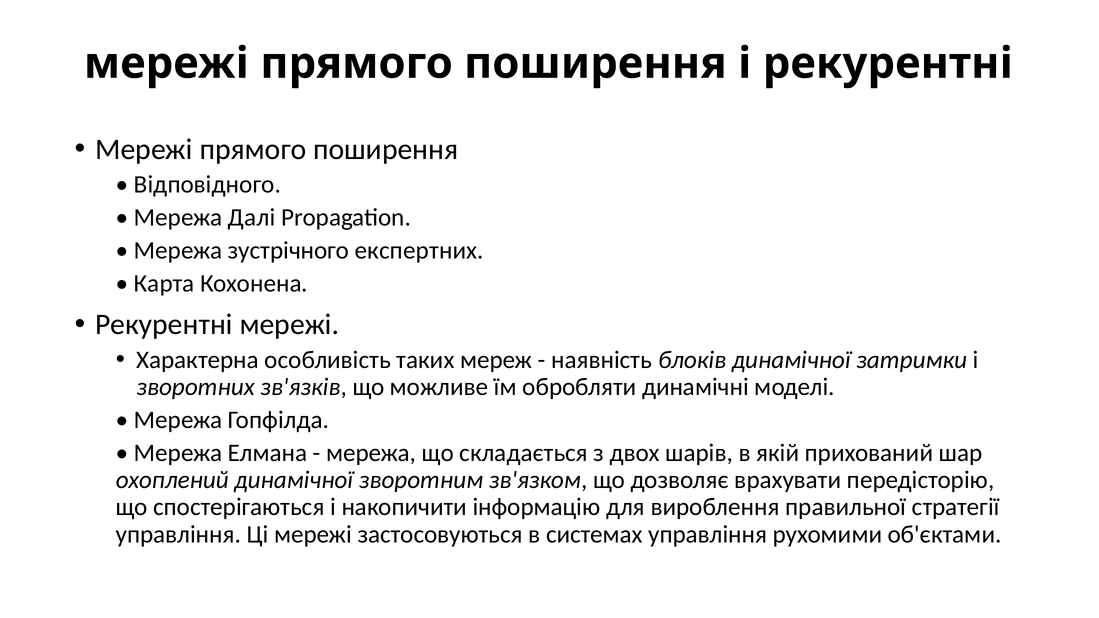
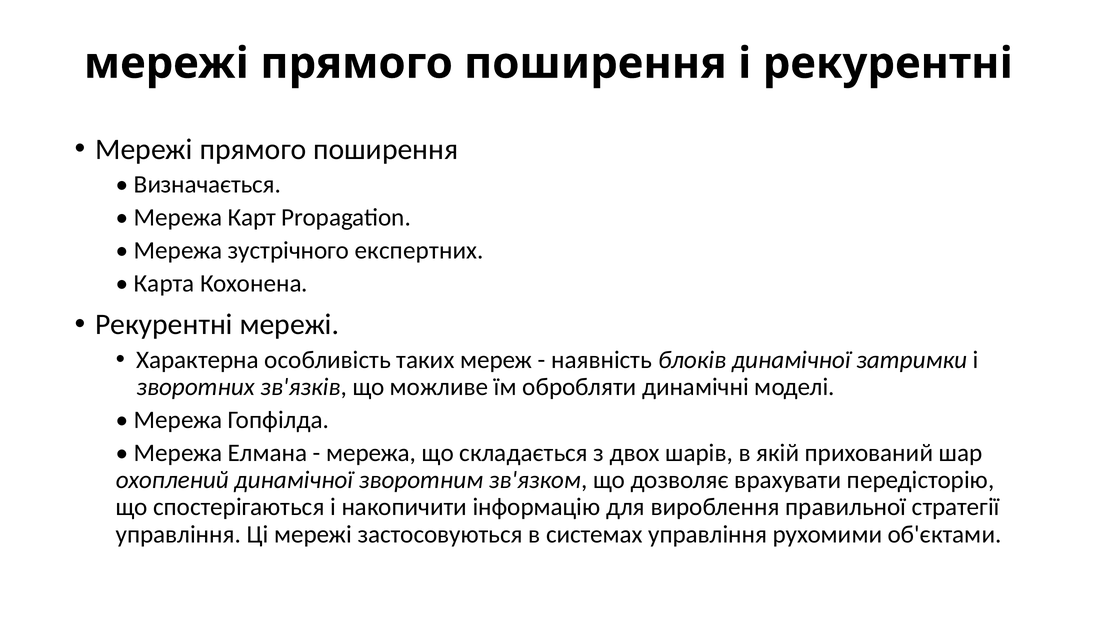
Відповідного: Відповідного -> Визначається
Далі: Далі -> Карт
